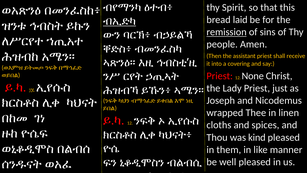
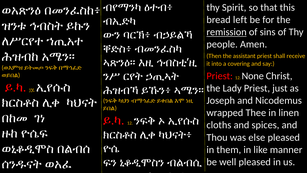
laid: laid -> left
ብኢድካ underline: present -> none
kind: kind -> else
